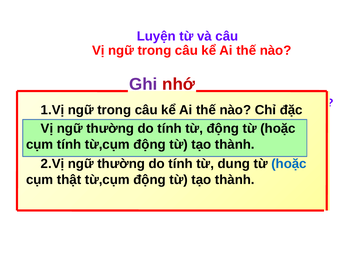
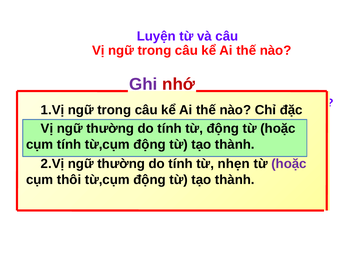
dung: dung -> nhẹn
hoặc at (289, 164) colour: blue -> purple
thật: thật -> thôi
